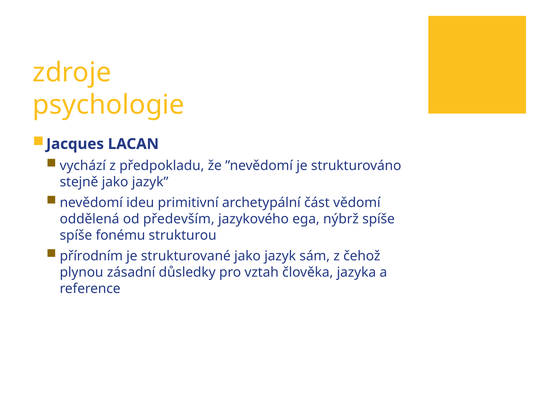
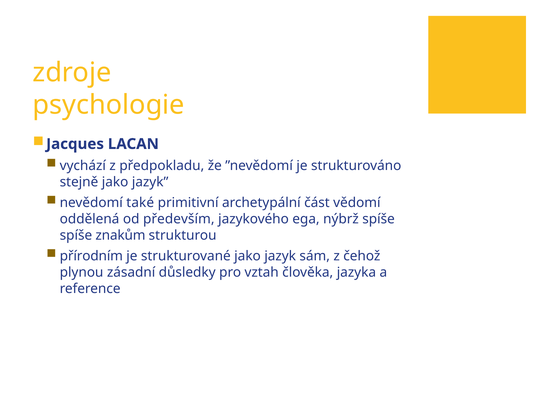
ideu: ideu -> také
fonému: fonému -> znakům
